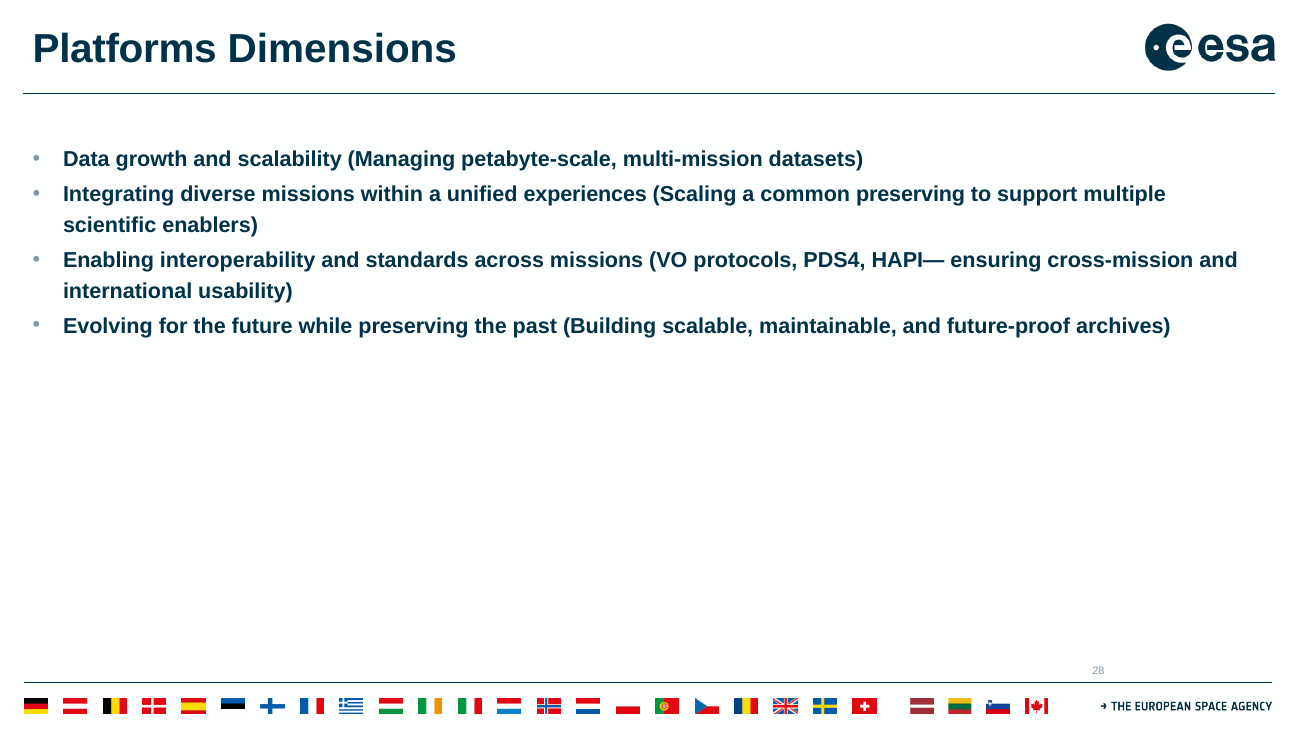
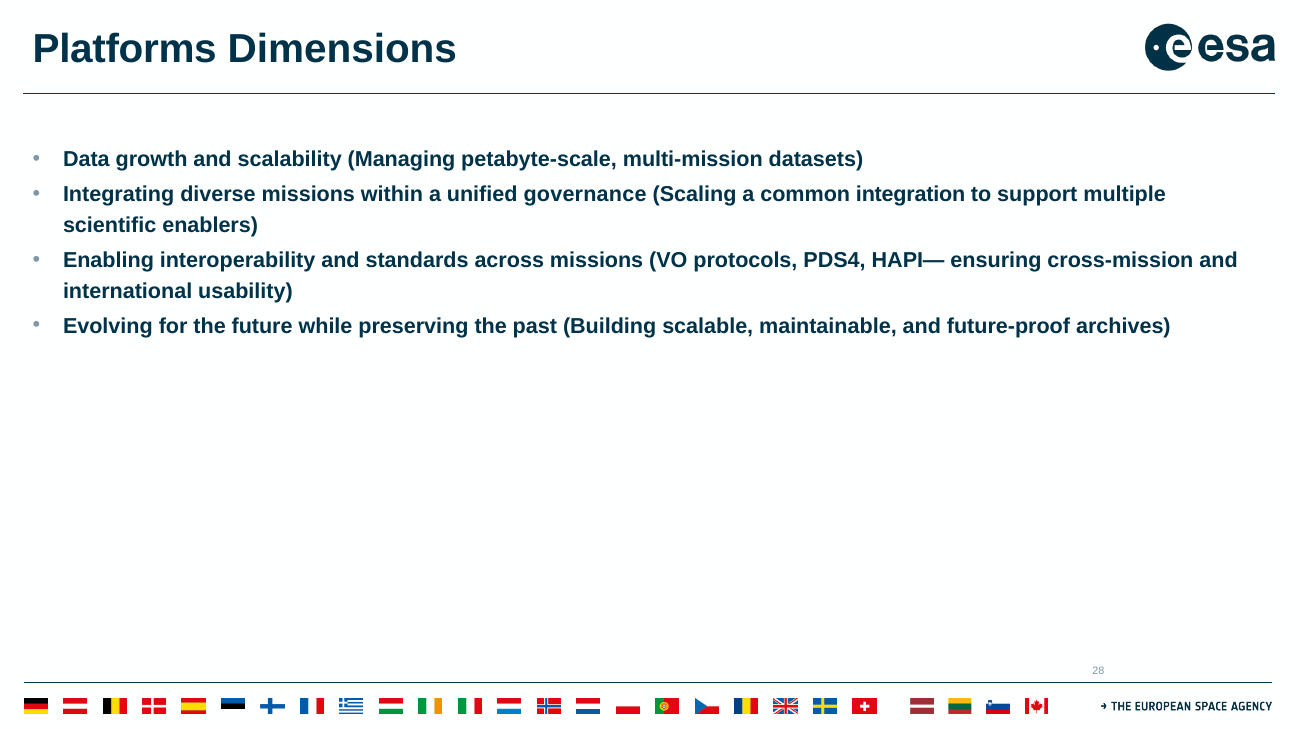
experiences: experiences -> governance
common preserving: preserving -> integration
